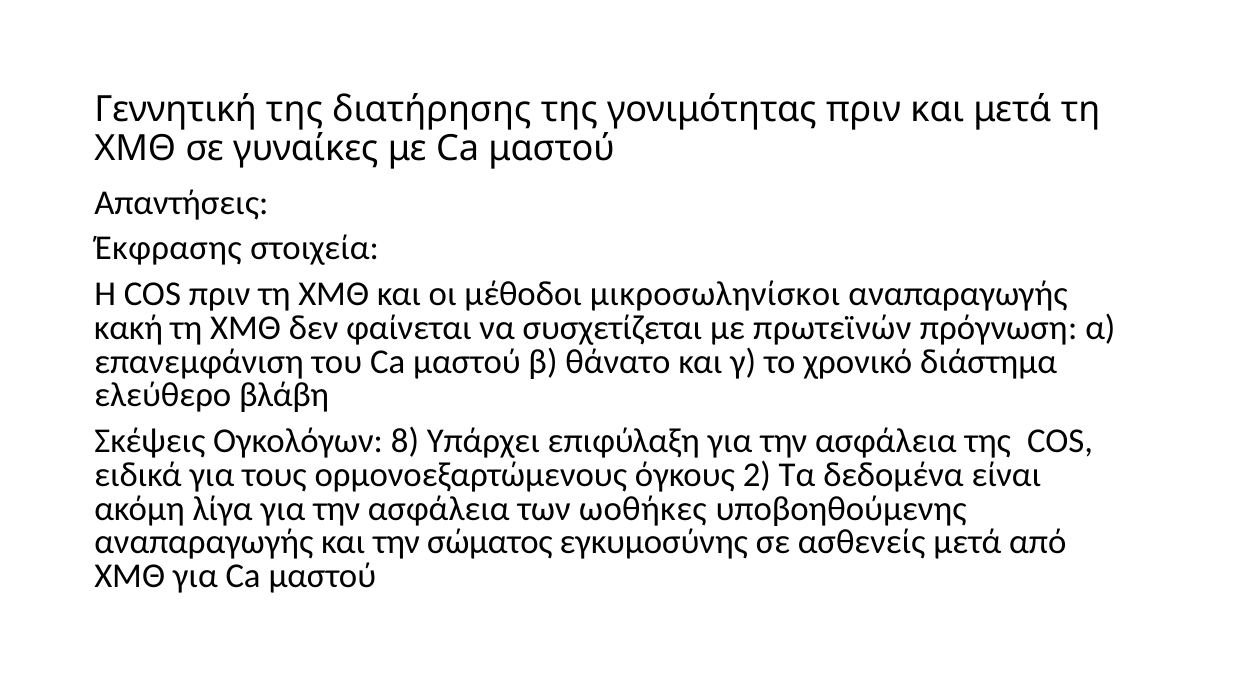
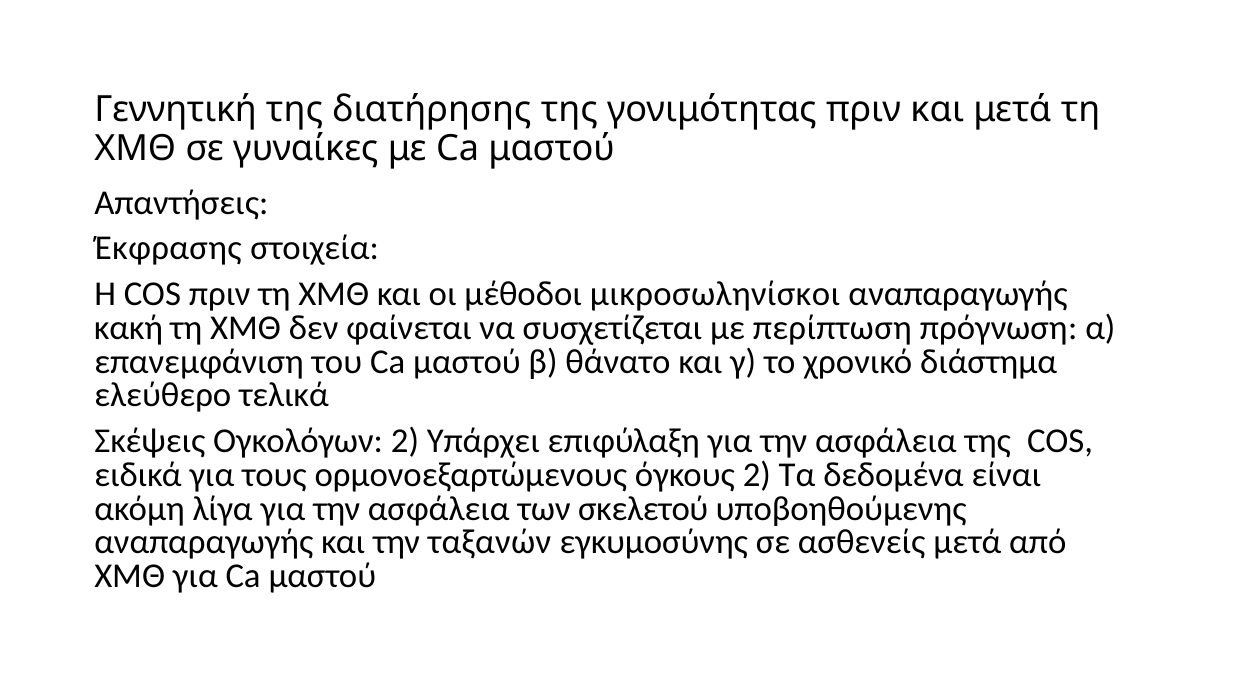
πρωτεϊνών: πρωτεϊνών -> περίπτωση
βλάβη: βλάβη -> τελικά
Ογκολόγων 8: 8 -> 2
ωοθήκες: ωοθήκες -> σκελετού
σώματος: σώματος -> ταξανών
